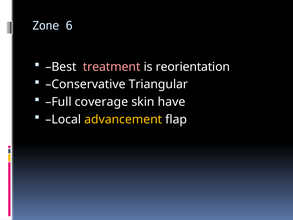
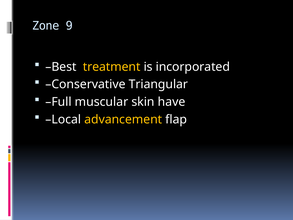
6: 6 -> 9
treatment colour: pink -> yellow
reorientation: reorientation -> incorporated
coverage: coverage -> muscular
